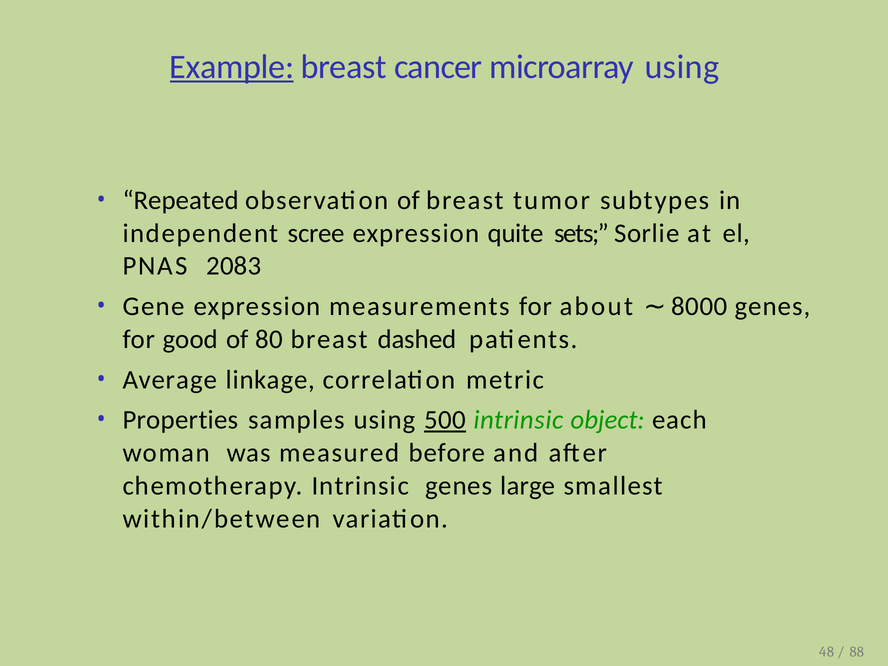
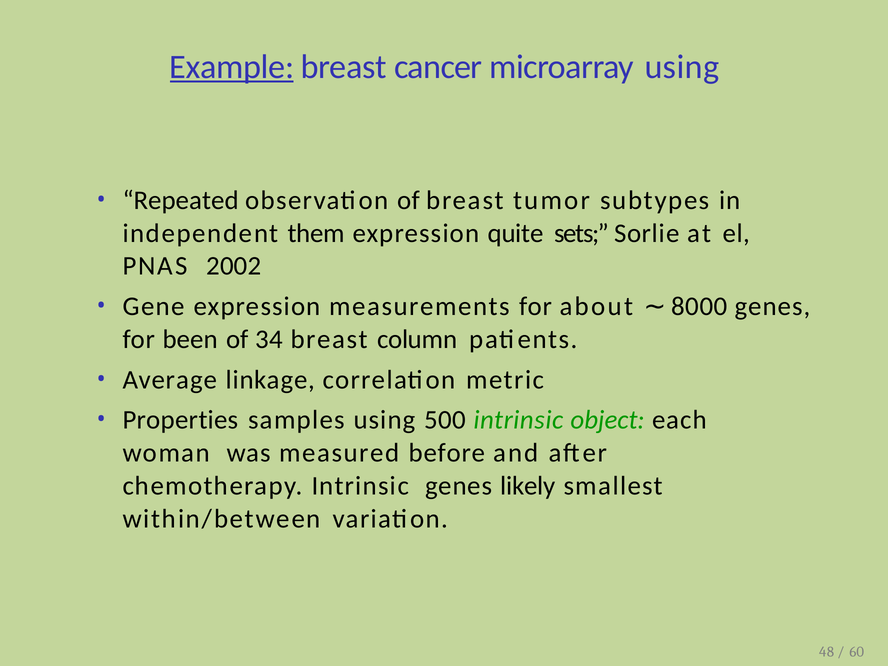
scree: scree -> them
2083: 2083 -> 2002
good: good -> been
80: 80 -> 34
dashed: dashed -> column
500 underline: present -> none
large: large -> likely
88: 88 -> 60
